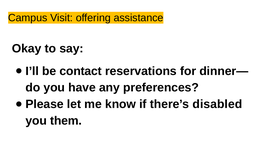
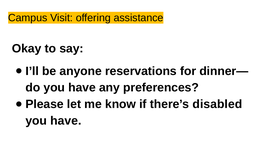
contact: contact -> anyone
them at (66, 121): them -> have
